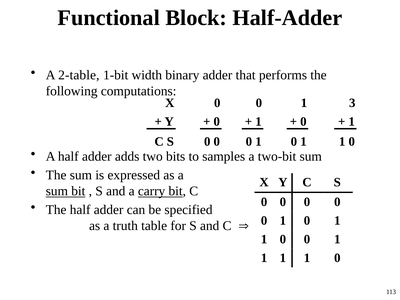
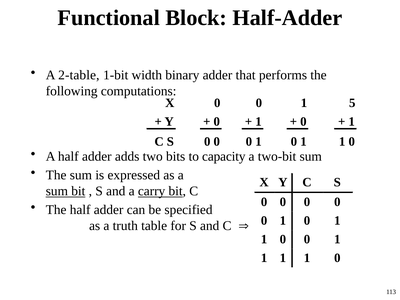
3: 3 -> 5
samples: samples -> capacity
